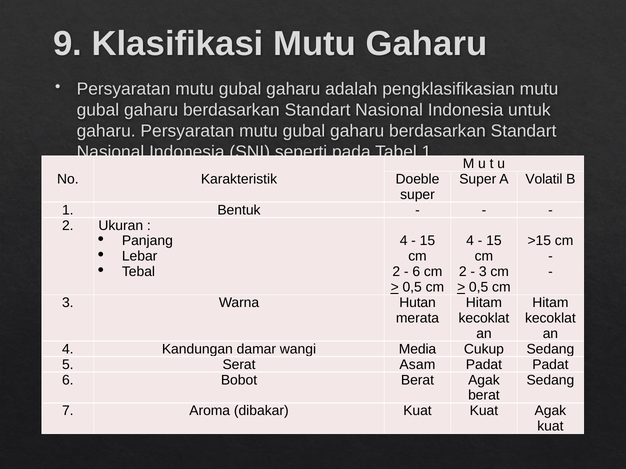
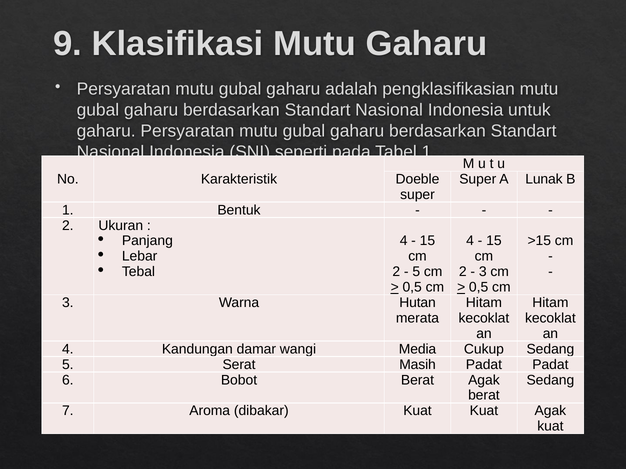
Volatil: Volatil -> Lunak
6 at (416, 272): 6 -> 5
Asam: Asam -> Masih
